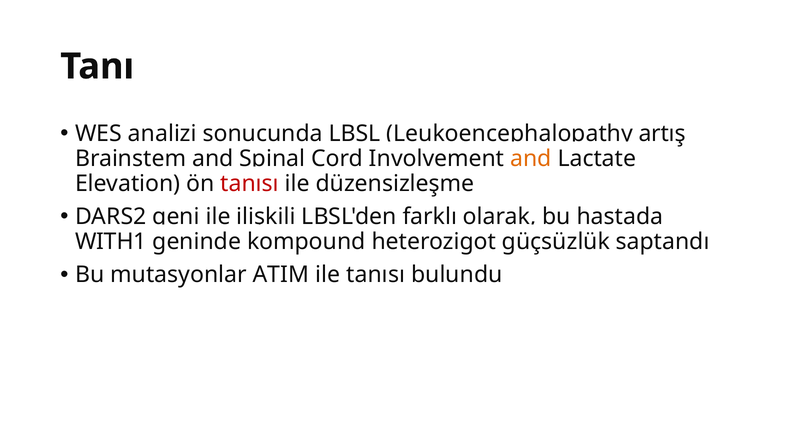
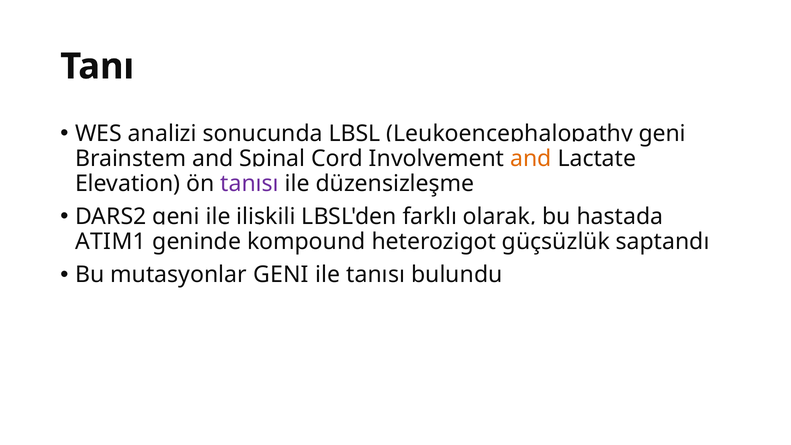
artış at (662, 134): artış -> geni
tanısı at (250, 184) colour: red -> purple
WITH1: WITH1 -> ATIM1
mutasyonlar ATIM: ATIM -> GENI
